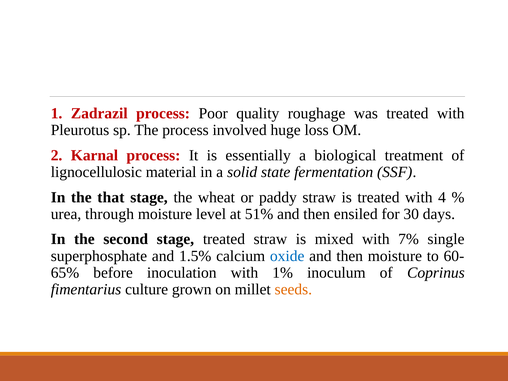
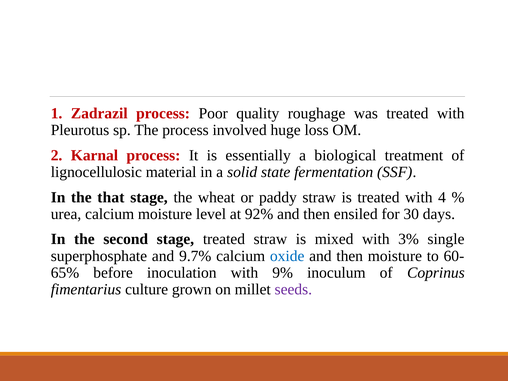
urea through: through -> calcium
51%: 51% -> 92%
7%: 7% -> 3%
1.5%: 1.5% -> 9.7%
1%: 1% -> 9%
seeds colour: orange -> purple
